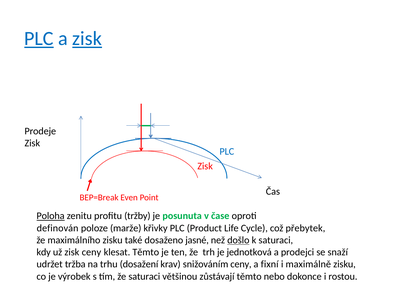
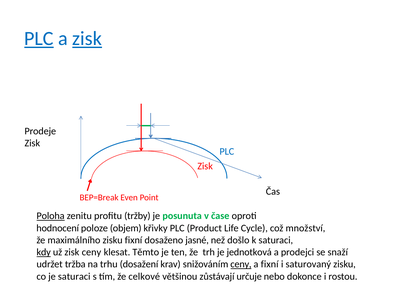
definován: definován -> hodnocení
marže: marže -> objem
přebytek: přebytek -> množství
zisku také: také -> fixní
došlo underline: present -> none
kdy underline: none -> present
ceny at (241, 265) underline: none -> present
maximálně: maximálně -> saturovaný
je výrobek: výrobek -> saturaci
že saturaci: saturaci -> celkové
zůstávají těmto: těmto -> určuje
